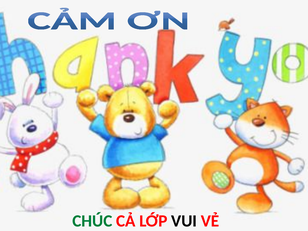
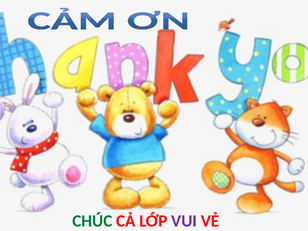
VUI colour: black -> purple
